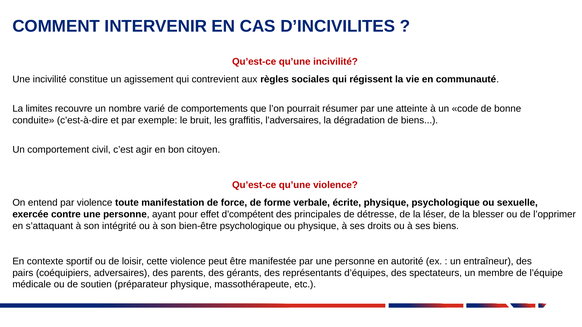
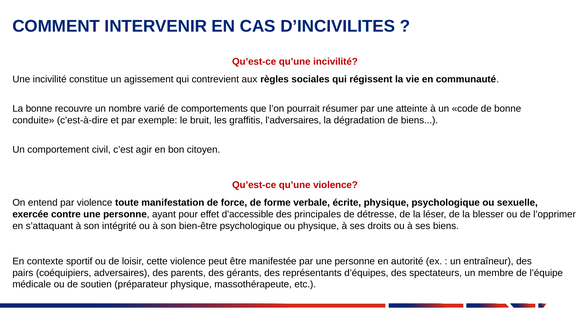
La limites: limites -> bonne
d’compétent: d’compétent -> d’accessible
